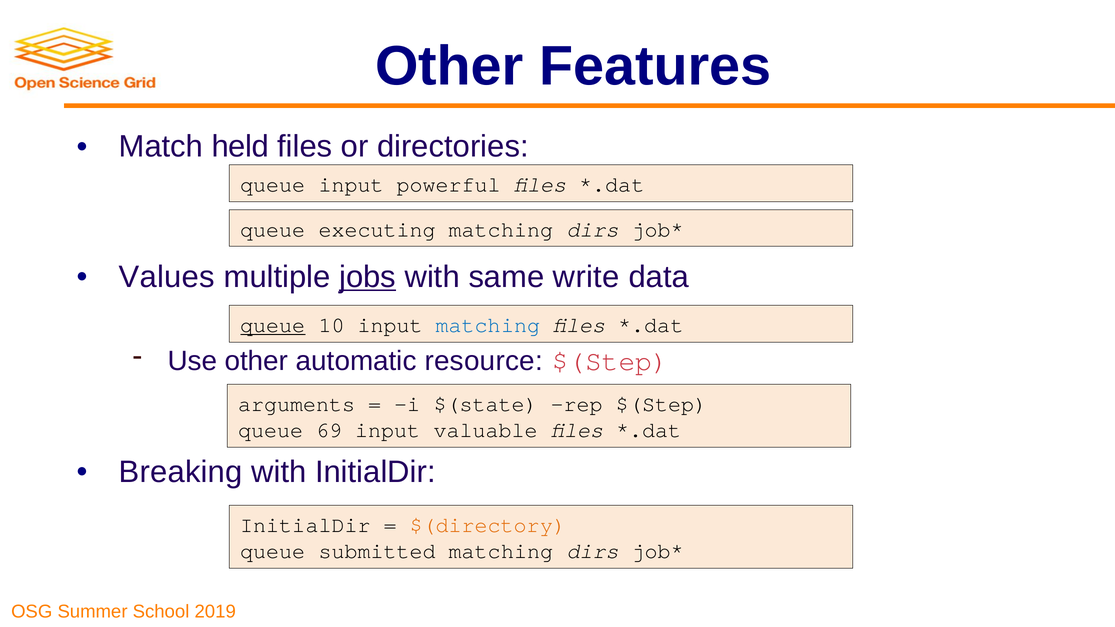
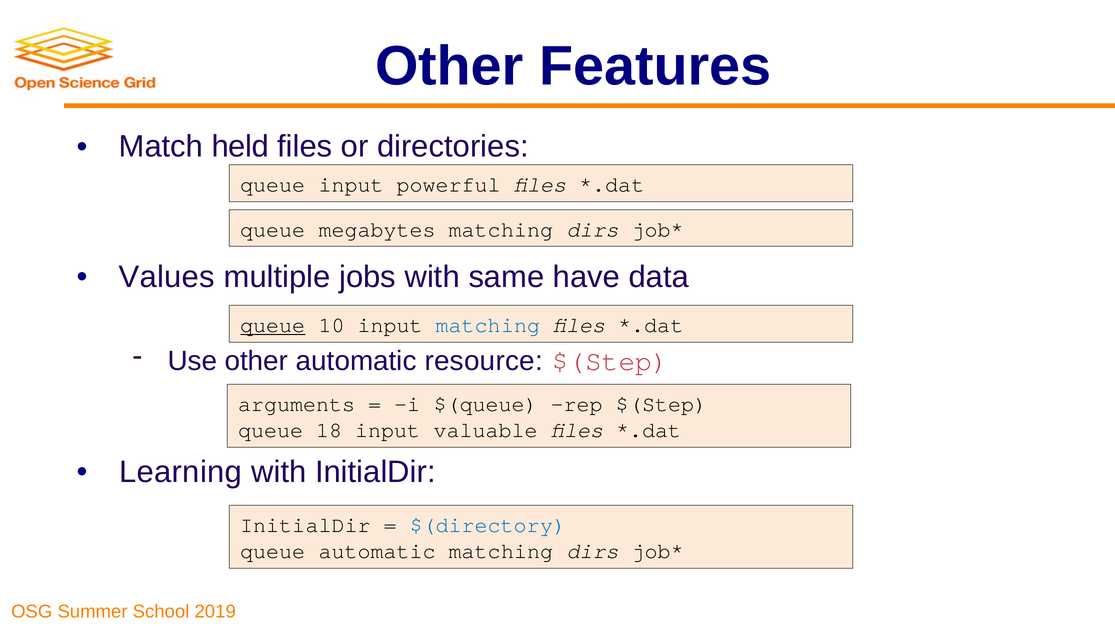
executing: executing -> megabytes
jobs underline: present -> none
write: write -> have
$(state: $(state -> $(queue
69: 69 -> 18
Breaking: Breaking -> Learning
$(directory colour: orange -> blue
queue submitted: submitted -> automatic
